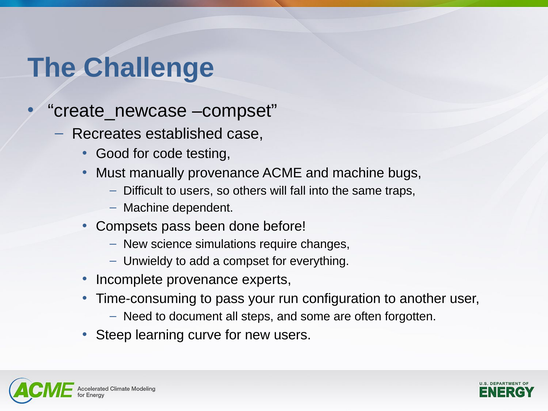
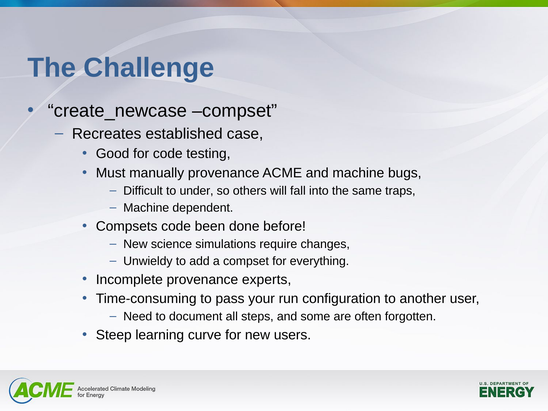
to users: users -> under
Compsets pass: pass -> code
